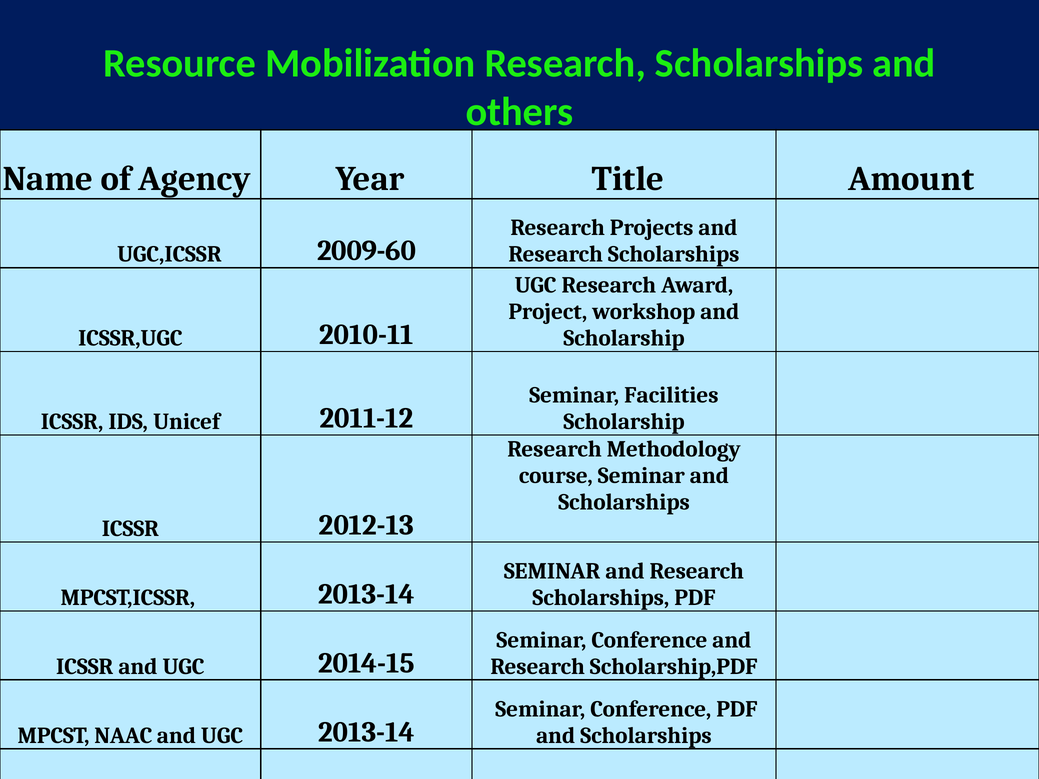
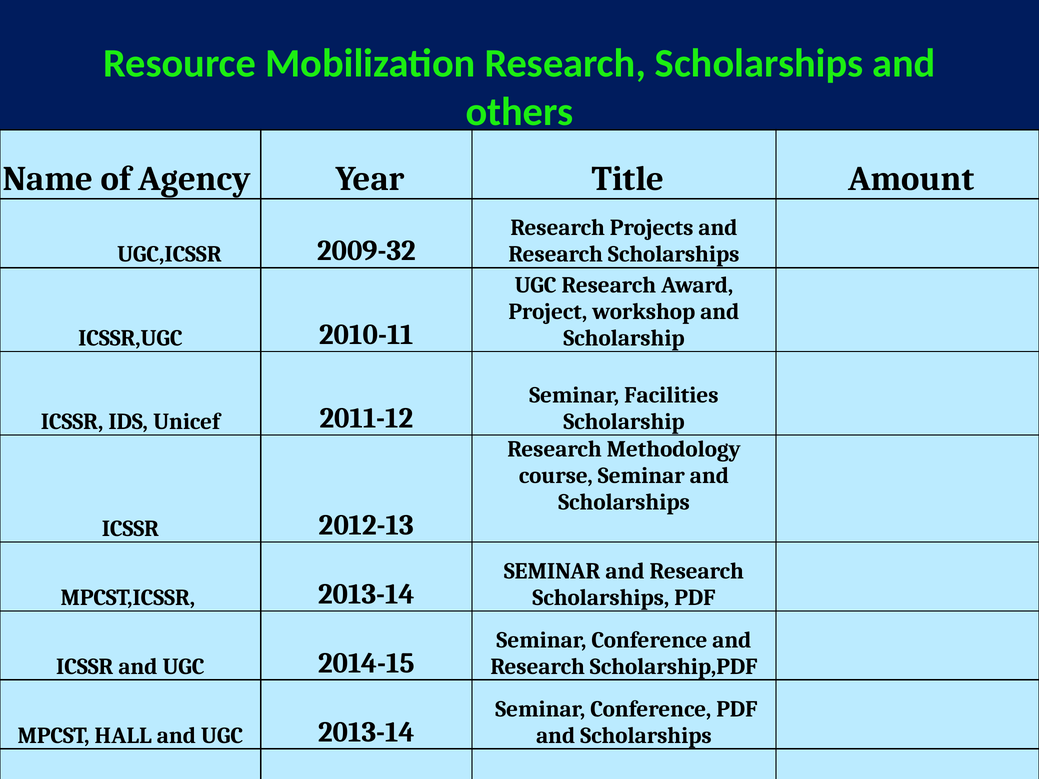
2009-60: 2009-60 -> 2009-32
NAAC: NAAC -> HALL
